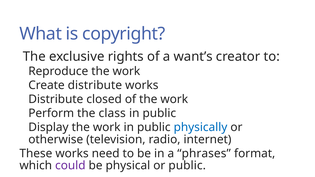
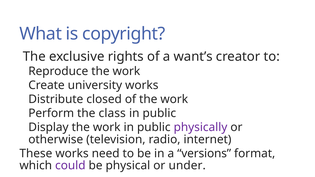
Create distribute: distribute -> university
physically colour: blue -> purple
phrases: phrases -> versions
or public: public -> under
